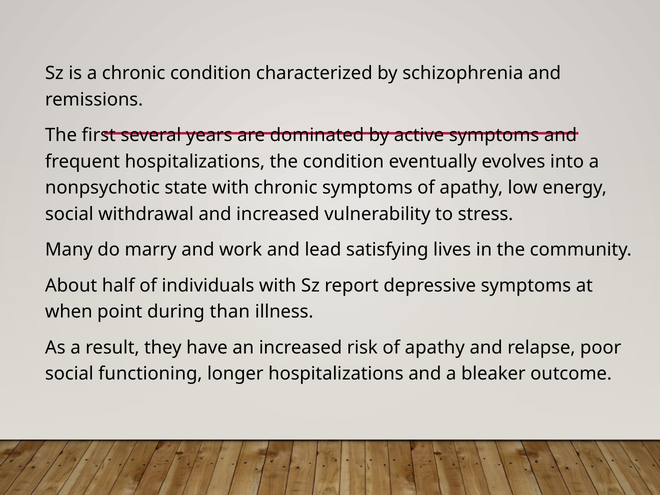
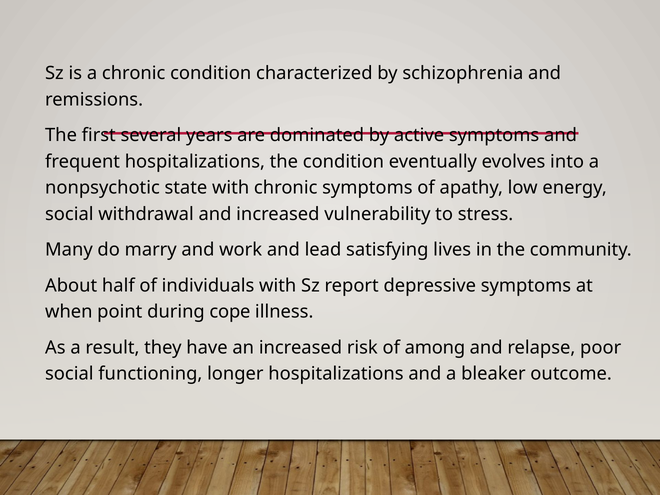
than: than -> cope
risk of apathy: apathy -> among
